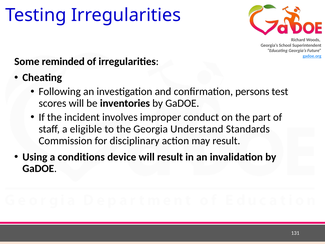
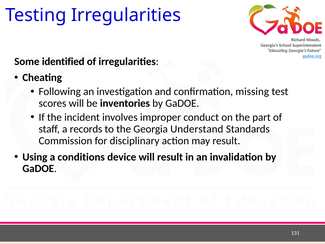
reminded: reminded -> identified
persons: persons -> missing
eligible: eligible -> records
